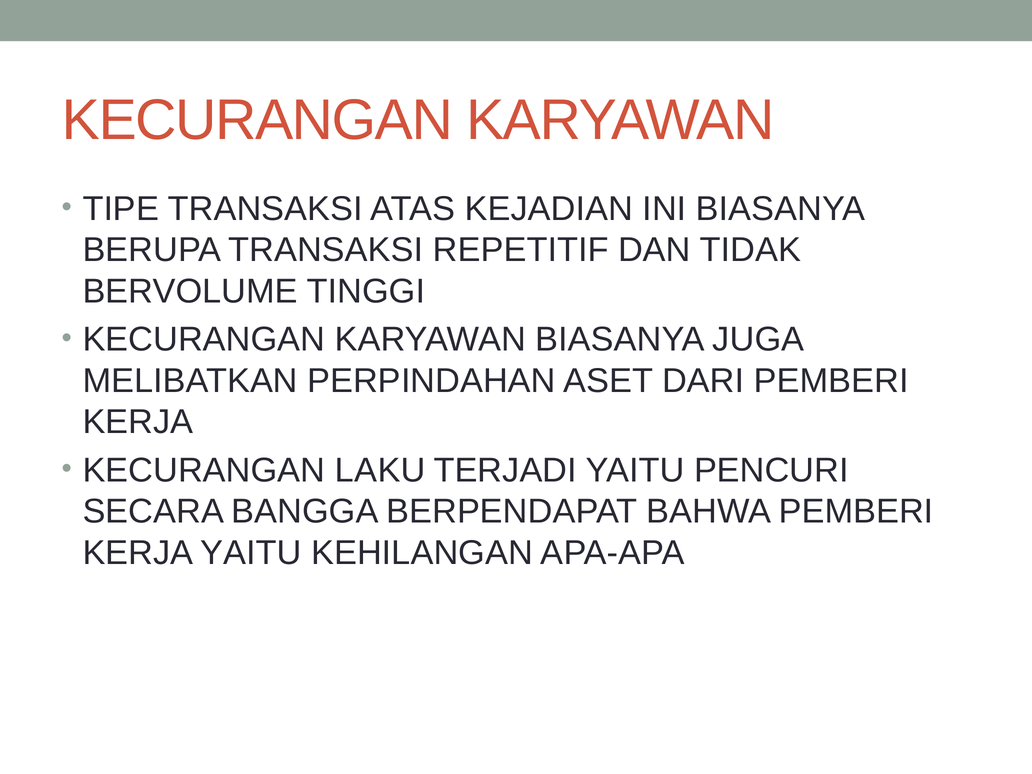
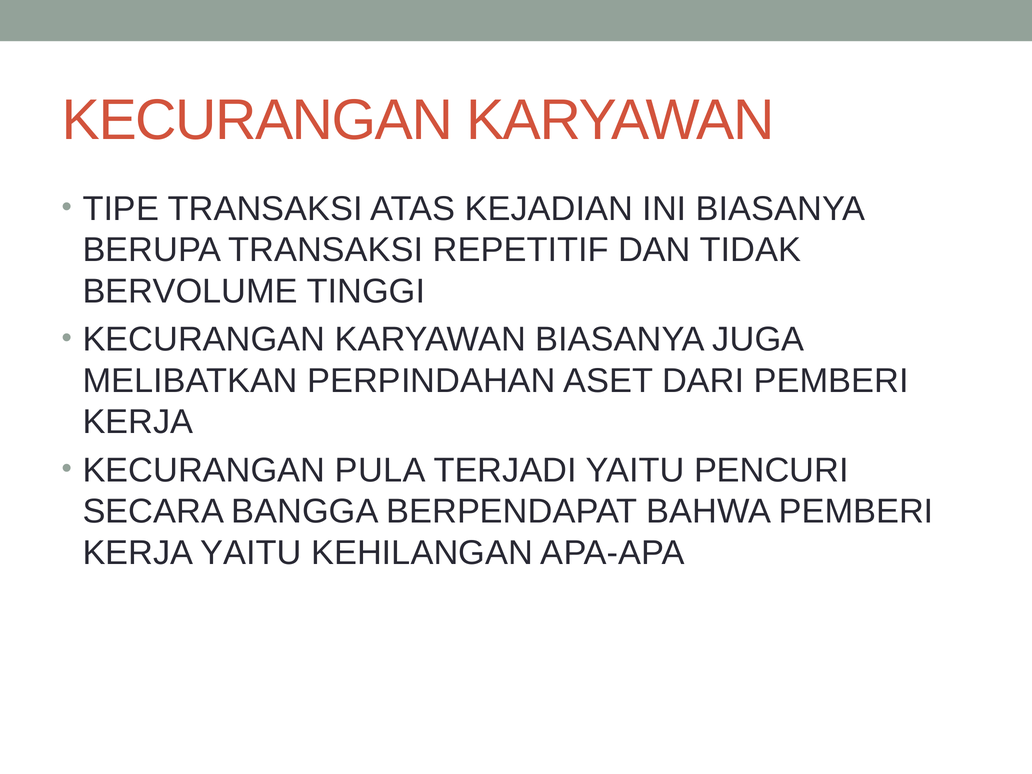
LAKU: LAKU -> PULA
